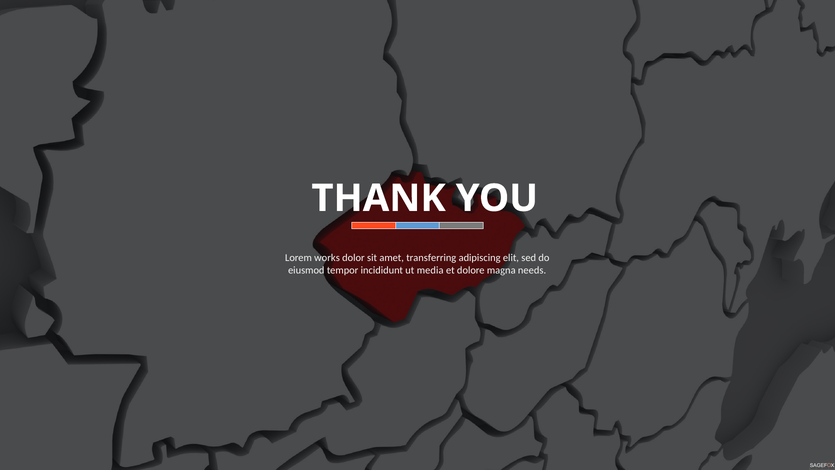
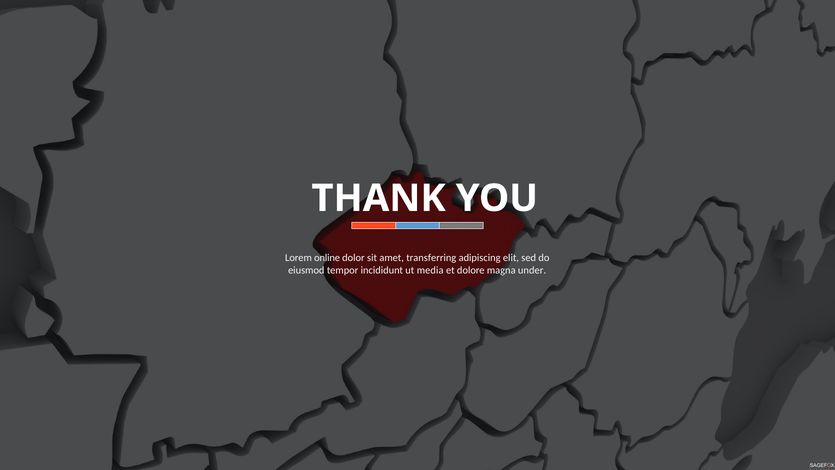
works: works -> online
needs: needs -> under
